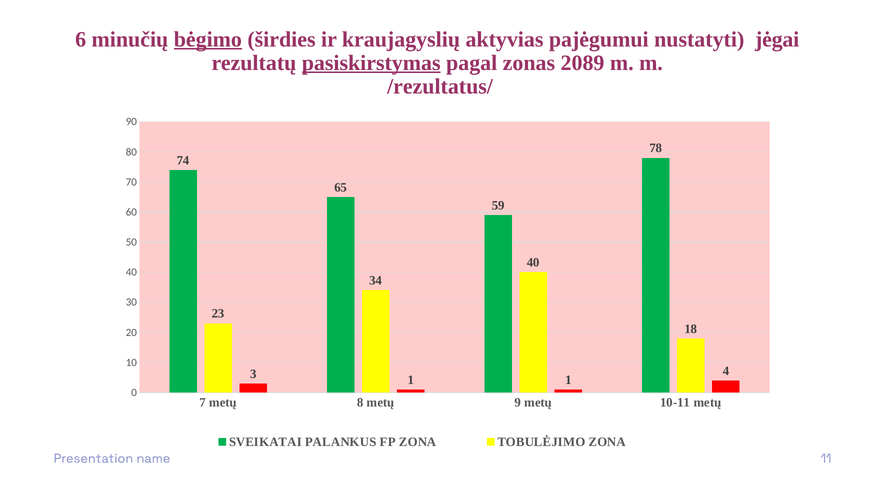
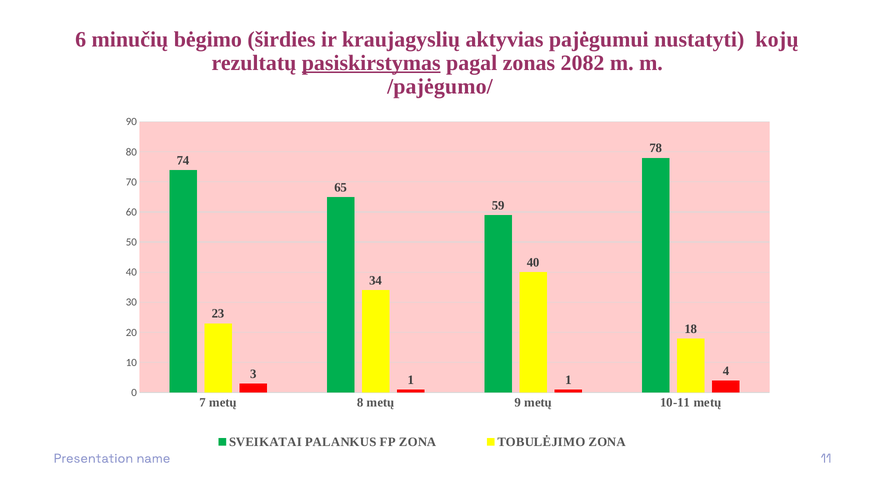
bėgimo underline: present -> none
jėgai: jėgai -> kojų
2089: 2089 -> 2082
/rezultatus/: /rezultatus/ -> /pajėgumo/
